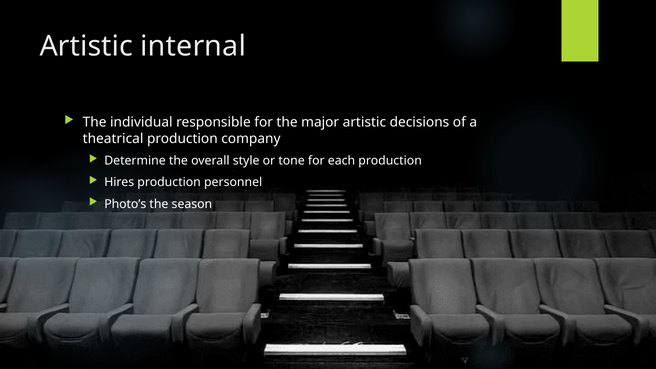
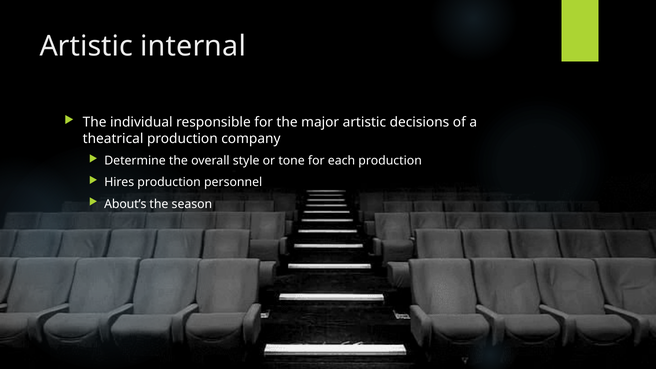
Photo’s: Photo’s -> About’s
